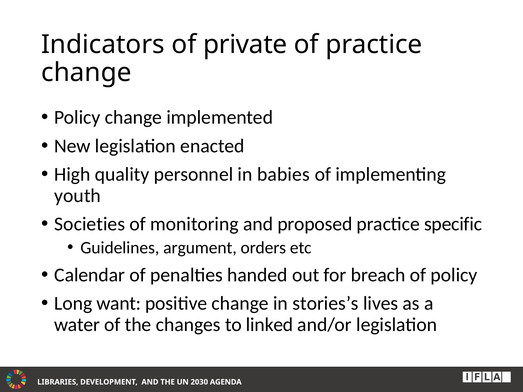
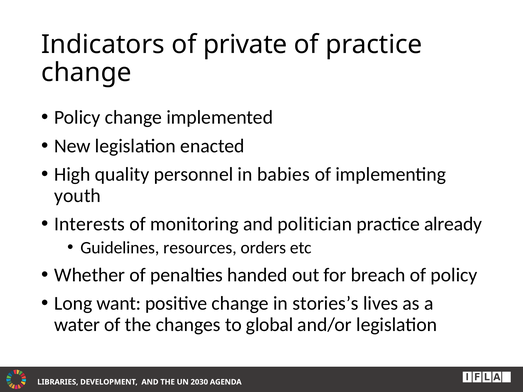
Societies: Societies -> Interests
proposed: proposed -> politician
specific: specific -> already
argument: argument -> resources
Calendar: Calendar -> Whether
linked: linked -> global
